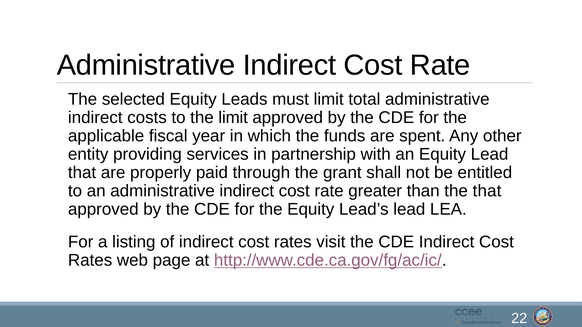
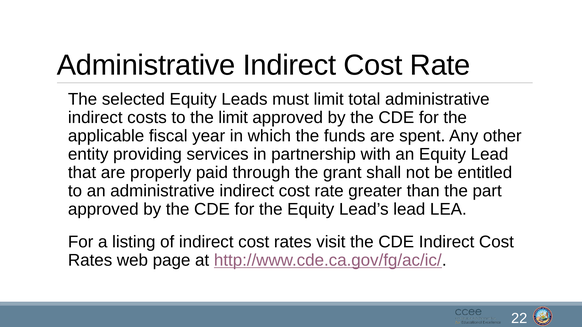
the that: that -> part
